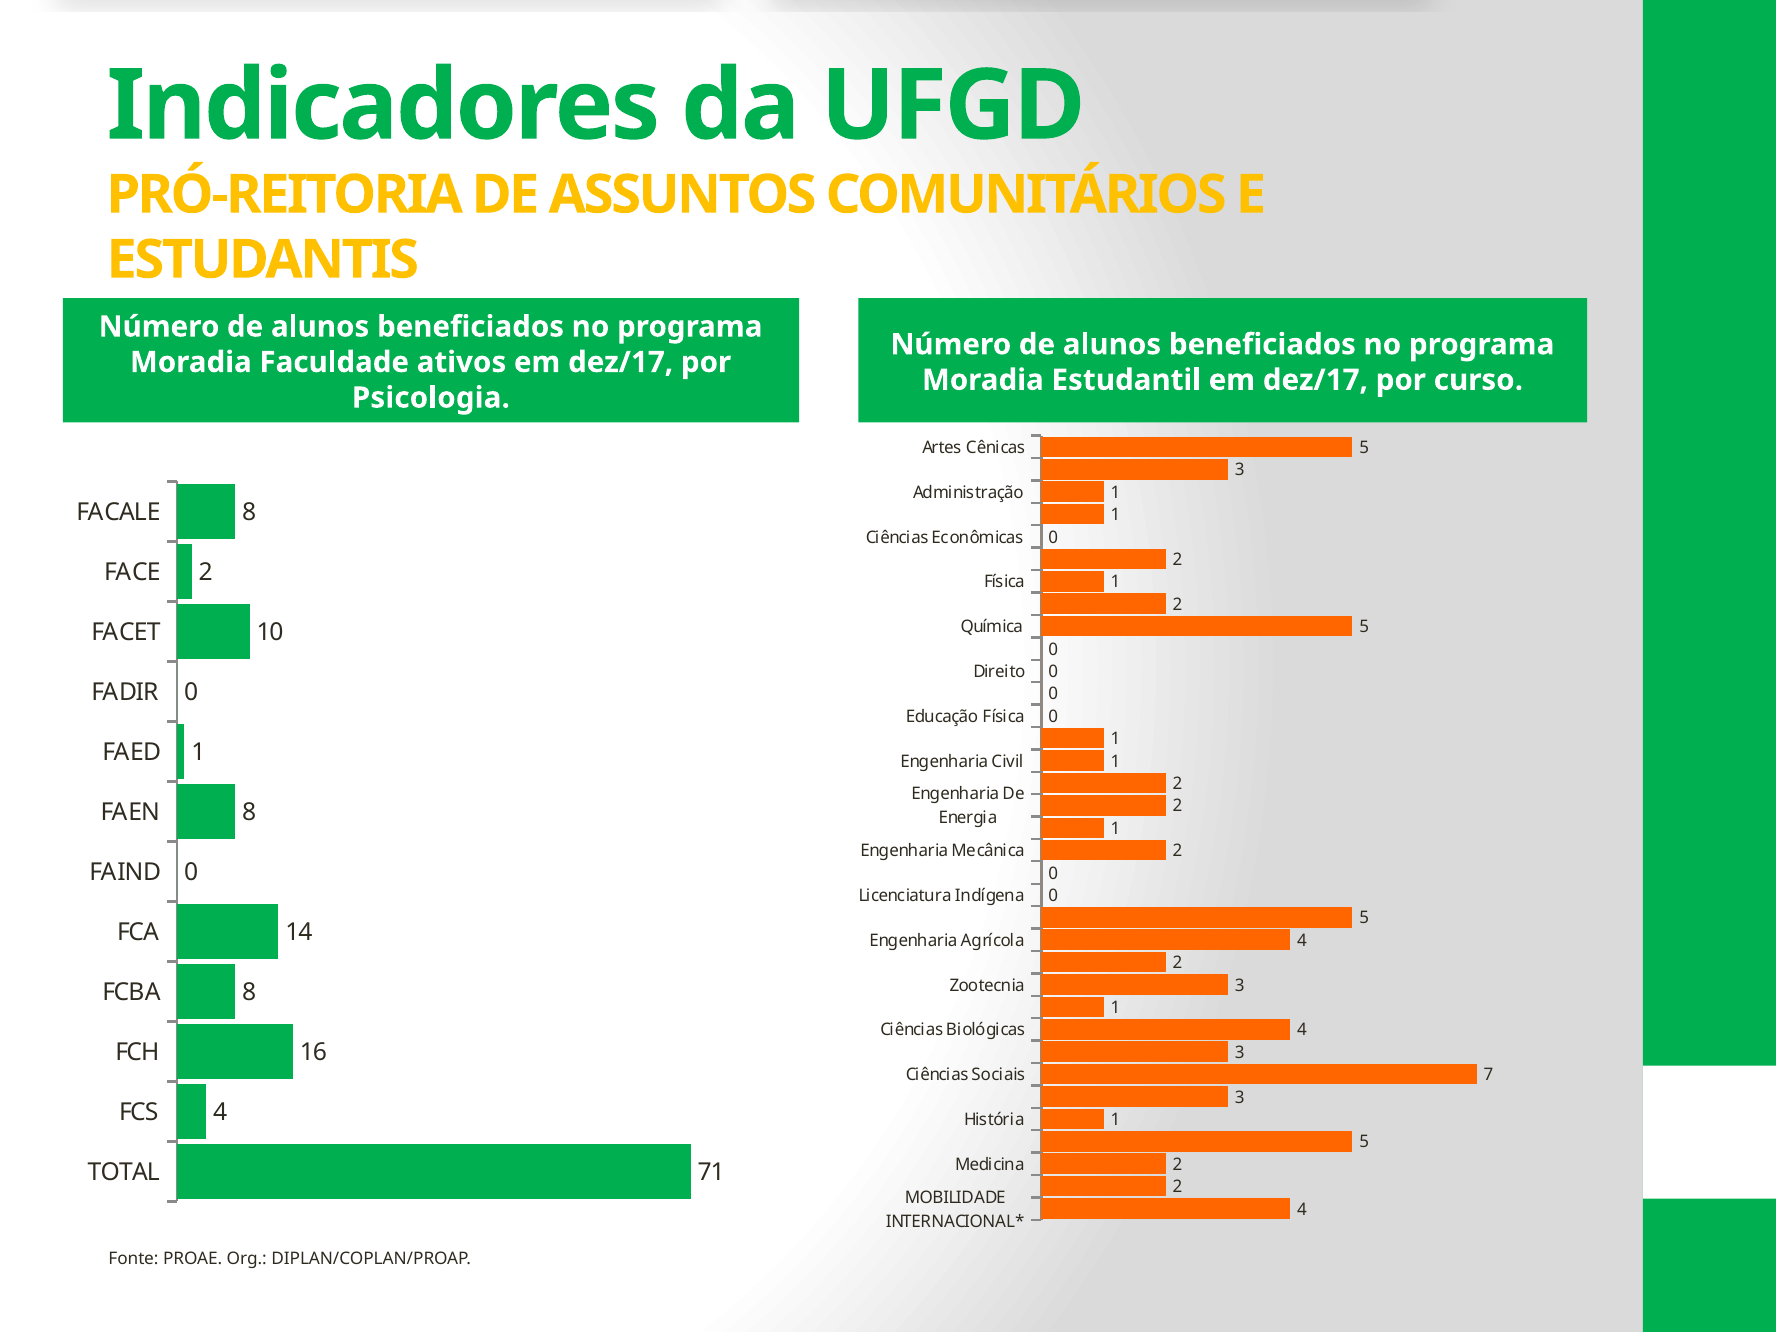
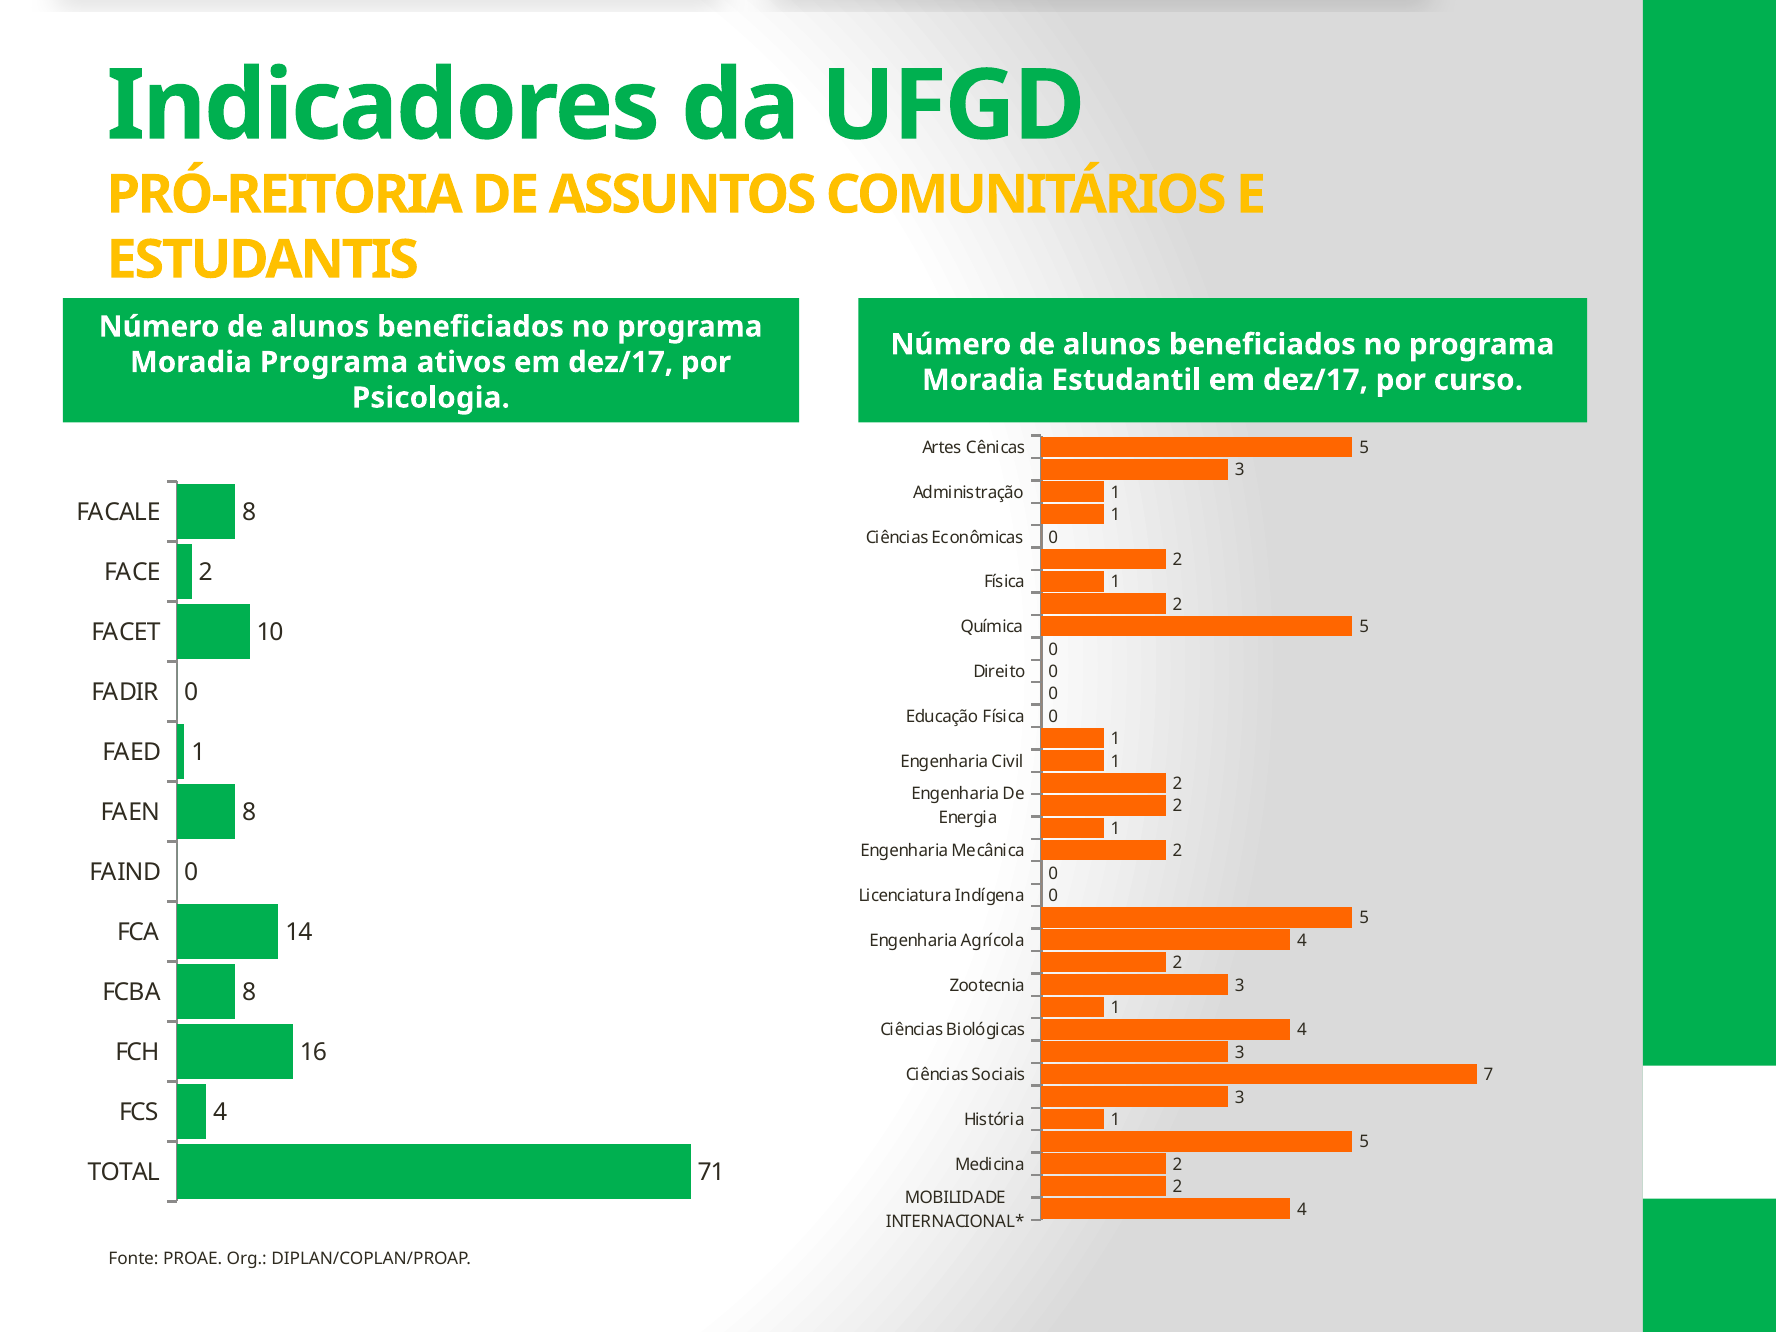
Moradia Faculdade: Faculdade -> Programa
